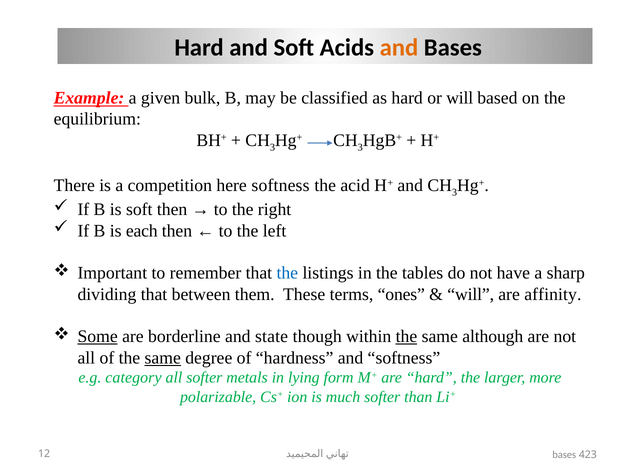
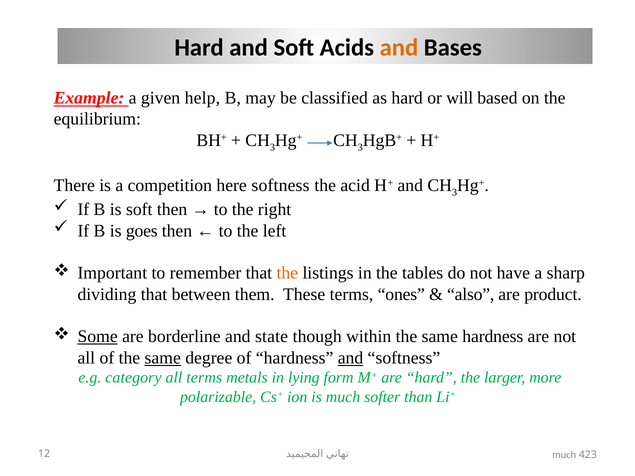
bulk: bulk -> help
each: each -> goes
the at (287, 273) colour: blue -> orange
will at (471, 294): will -> also
affinity: affinity -> product
the at (406, 337) underline: present -> none
same although: although -> hardness
and at (351, 358) underline: none -> present
all softer: softer -> terms
bases at (564, 455): bases -> much
